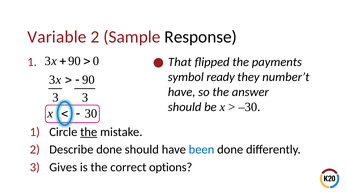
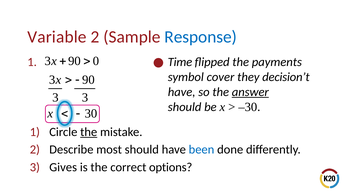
Response colour: black -> blue
That: That -> Time
ready: ready -> cover
number’t: number’t -> decision’t
answer underline: none -> present
Describe done: done -> most
